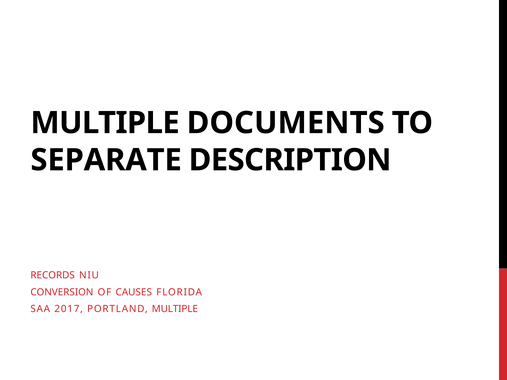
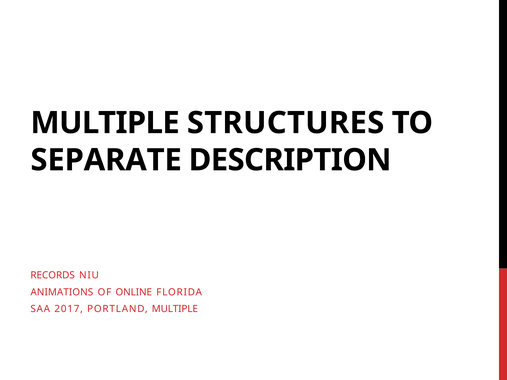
DOCUMENTS: DOCUMENTS -> STRUCTURES
CONVERSION: CONVERSION -> ANIMATIONS
CAUSES: CAUSES -> ONLINE
